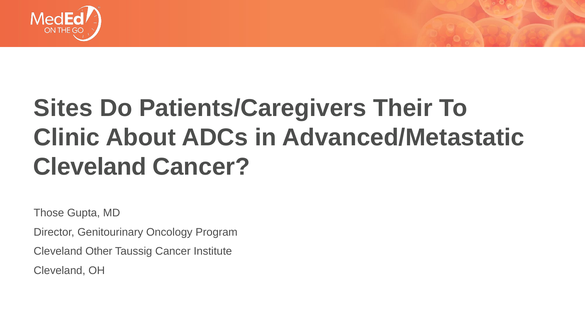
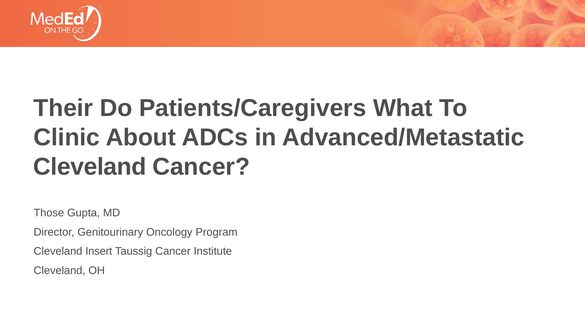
Sites: Sites -> Their
Their: Their -> What
Other: Other -> Insert
